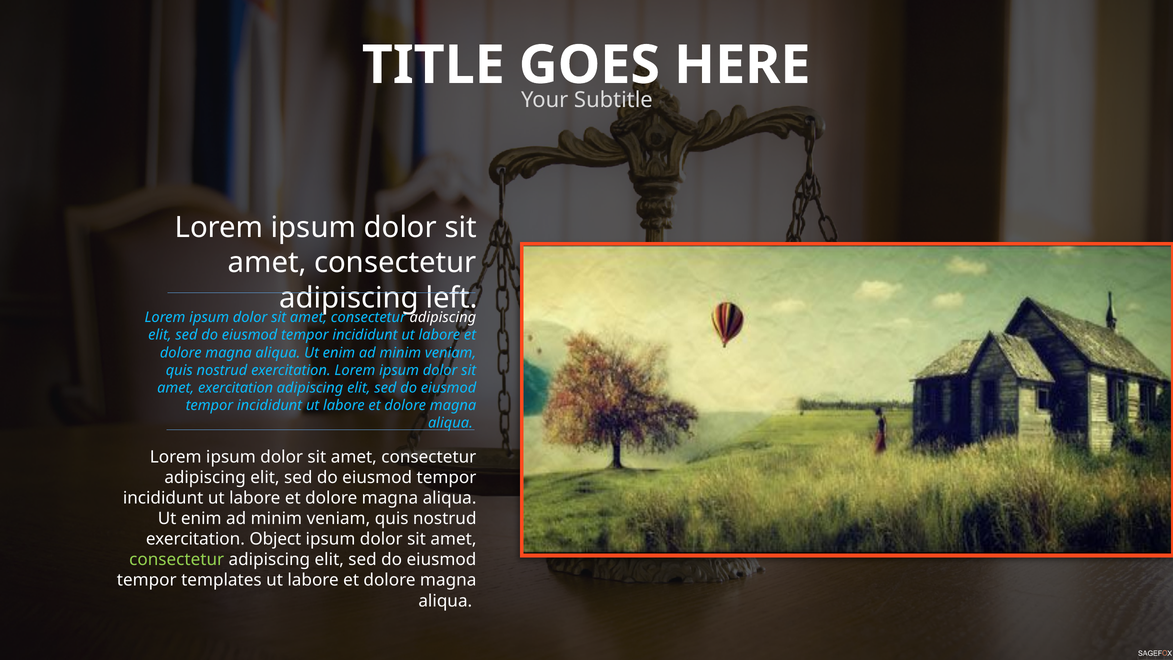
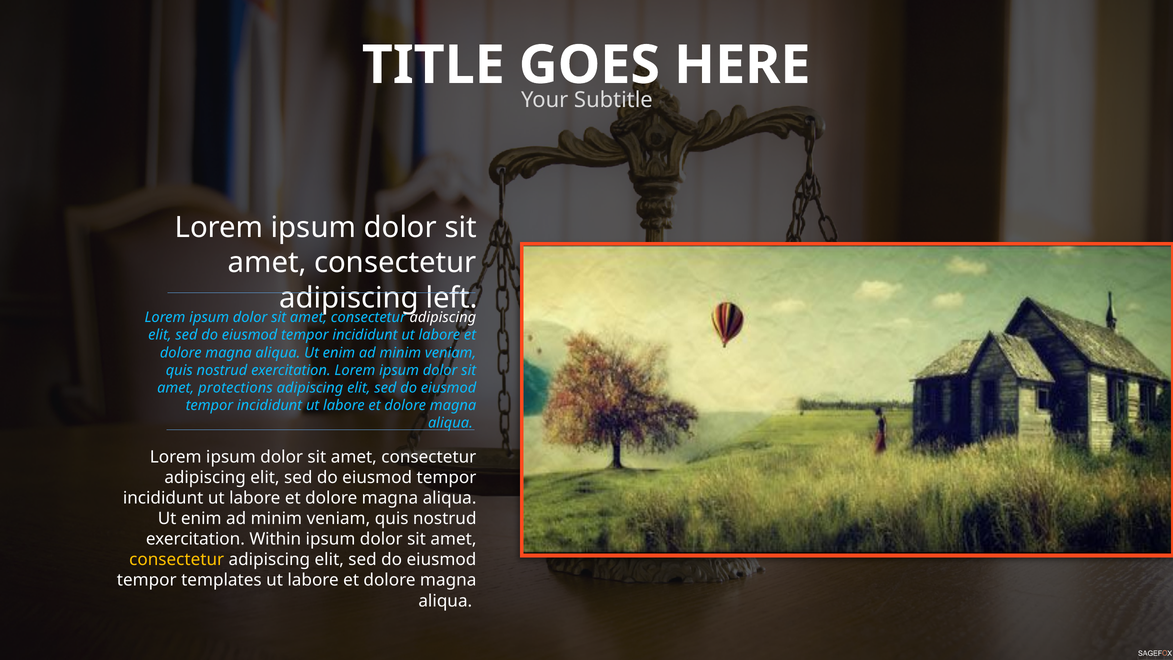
amet exercitation: exercitation -> protections
Object: Object -> Within
consectetur at (177, 560) colour: light green -> yellow
